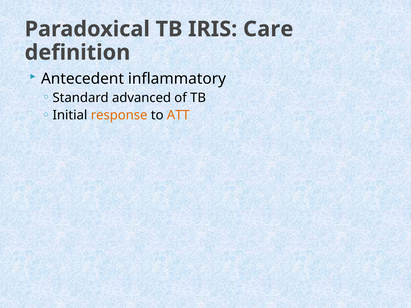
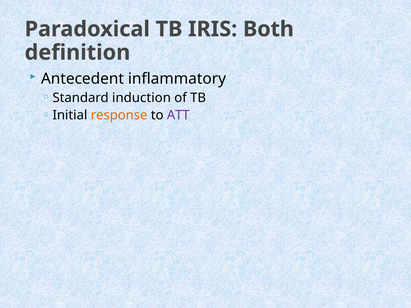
Care: Care -> Both
advanced: advanced -> induction
ATT colour: orange -> purple
